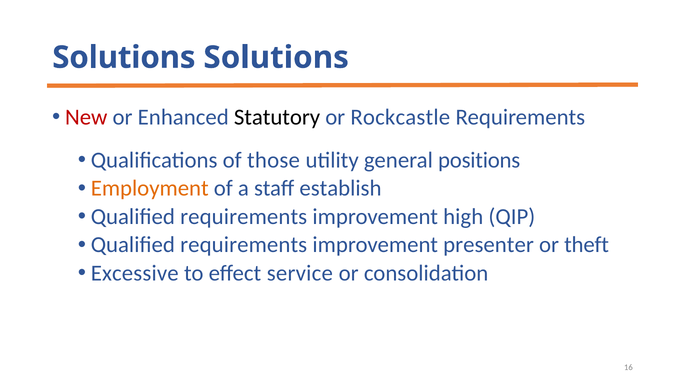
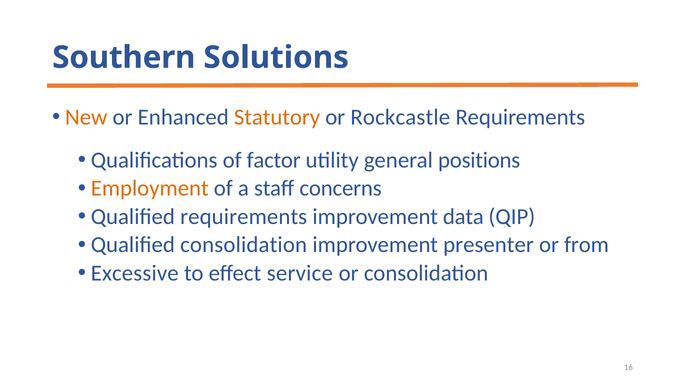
Solutions at (124, 58): Solutions -> Southern
New colour: red -> orange
Statutory colour: black -> orange
those: those -> factor
establish: establish -> concerns
high: high -> data
requirements at (244, 245): requirements -> consolidation
theft: theft -> from
